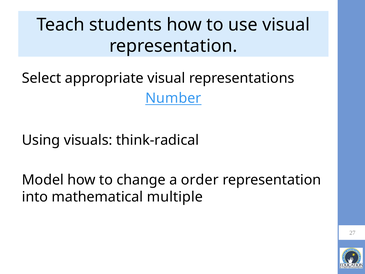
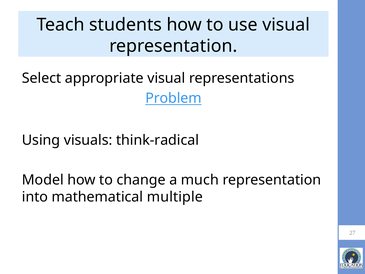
Number: Number -> Problem
order: order -> much
